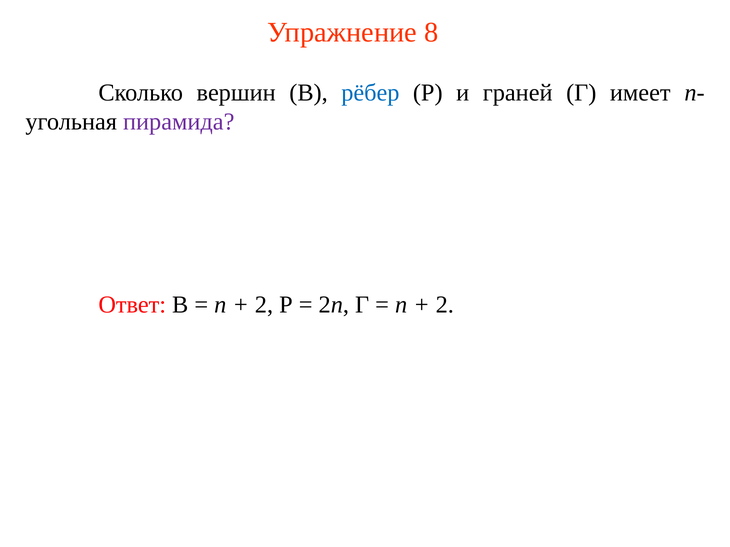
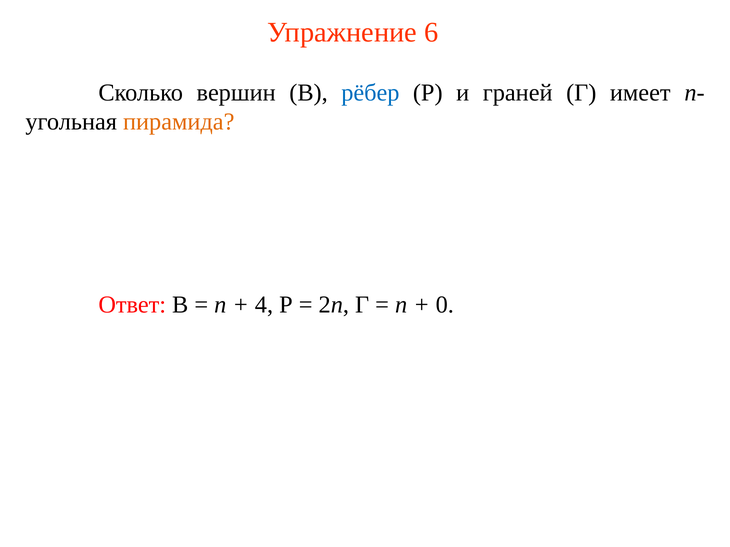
8: 8 -> 6
пирамида colour: purple -> orange
2 at (264, 305): 2 -> 4
2 at (445, 305): 2 -> 0
